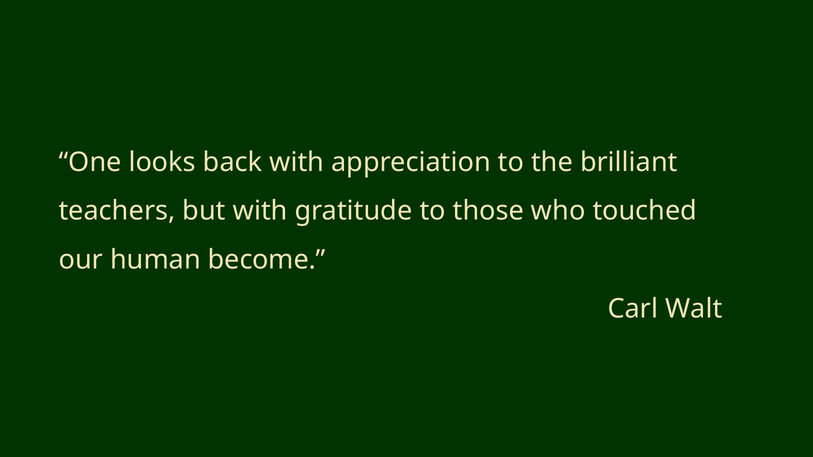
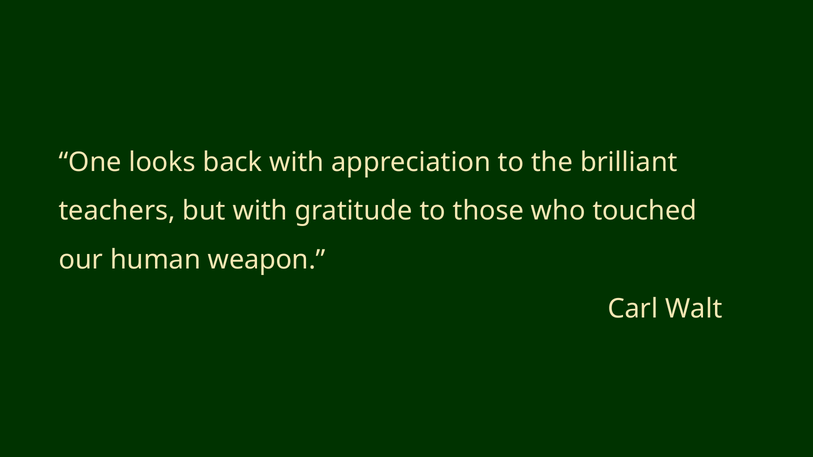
become: become -> weapon
